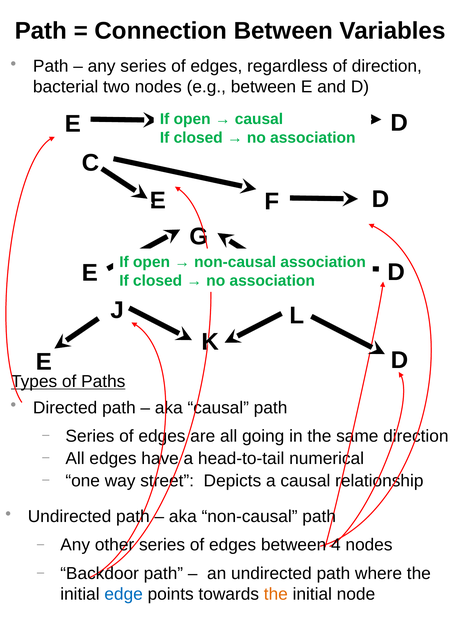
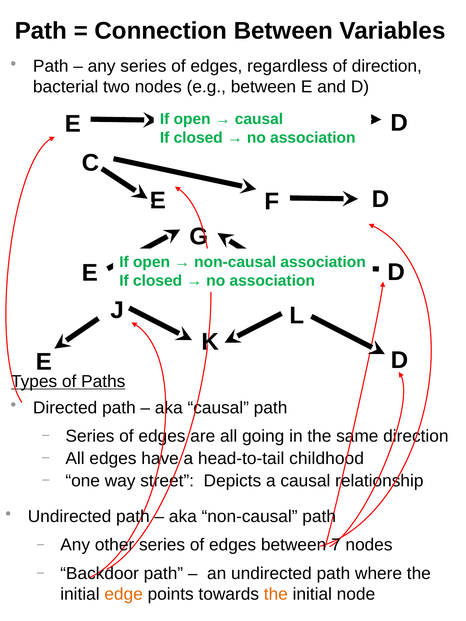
numerical: numerical -> childhood
4: 4 -> 7
edge colour: blue -> orange
